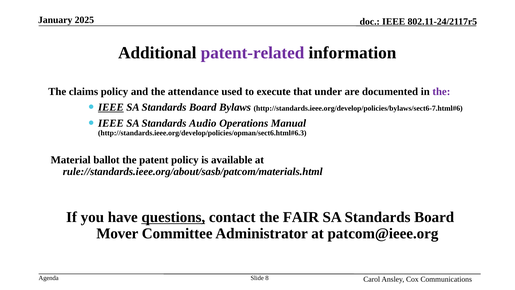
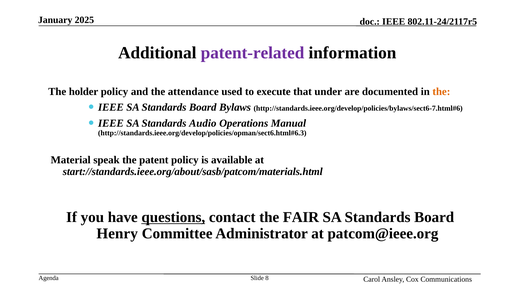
claims: claims -> holder
the at (441, 91) colour: purple -> orange
IEEE at (111, 107) underline: present -> none
ballot: ballot -> speak
rule://standards.ieee.org/about/sasb/patcom/materials.html: rule://standards.ieee.org/about/sasb/patcom/materials.html -> start://standards.ieee.org/about/sasb/patcom/materials.html
Mover: Mover -> Henry
